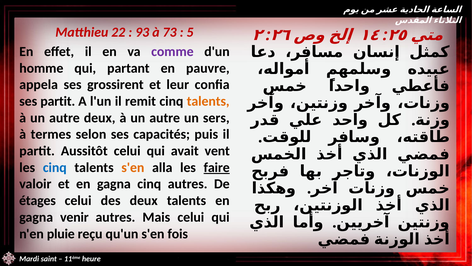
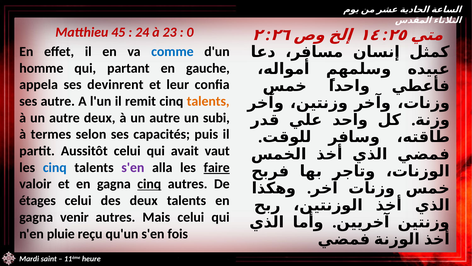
22: 22 -> 45
93: 93 -> 24
73: 73 -> 23
5: 5 -> 0
comme colour: purple -> blue
pauvre: pauvre -> gauche
grossirent: grossirent -> devinrent
ses partit: partit -> autre
sers: sers -> subi
vent: vent -> vaut
s'en at (133, 167) colour: orange -> purple
cinq at (149, 184) underline: none -> present
